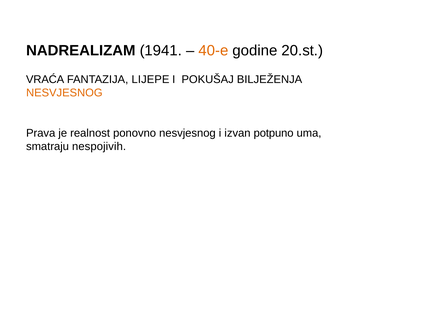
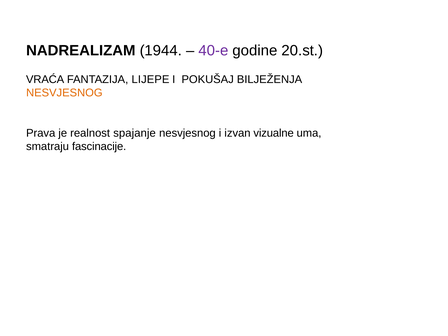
1941: 1941 -> 1944
40-e colour: orange -> purple
ponovno: ponovno -> spajanje
potpuno: potpuno -> vizualne
nespojivih: nespojivih -> fascinacije
